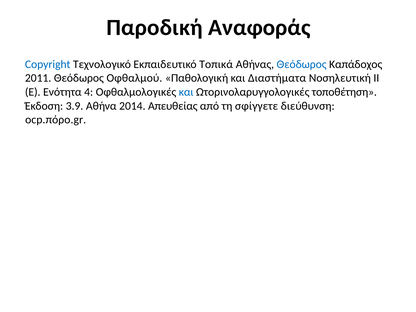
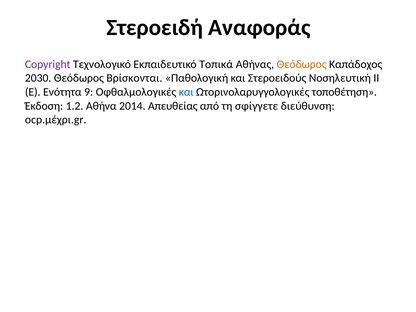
Παροδική: Παροδική -> Στεροειδή
Copyright colour: blue -> purple
Θεόδωρος at (302, 64) colour: blue -> orange
2011: 2011 -> 2030
Οφθαλμού: Οφθαλμού -> Βρίσκονται
Διαστήματα: Διαστήματα -> Στεροειδούς
4: 4 -> 9
3.9: 3.9 -> 1.2
ocp.πόρο.gr: ocp.πόρο.gr -> ocp.μέχρι.gr
